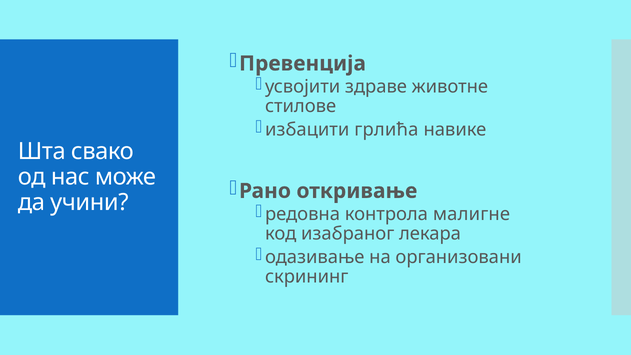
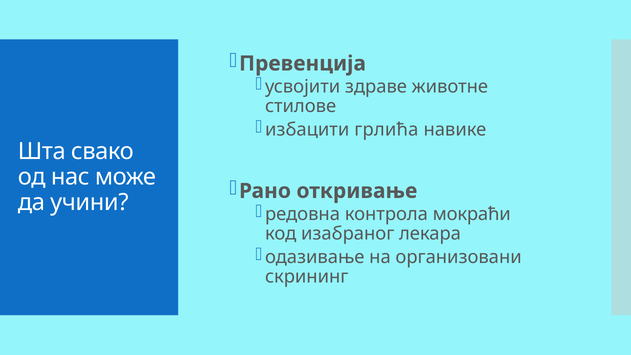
малигне: малигне -> мокраћи
